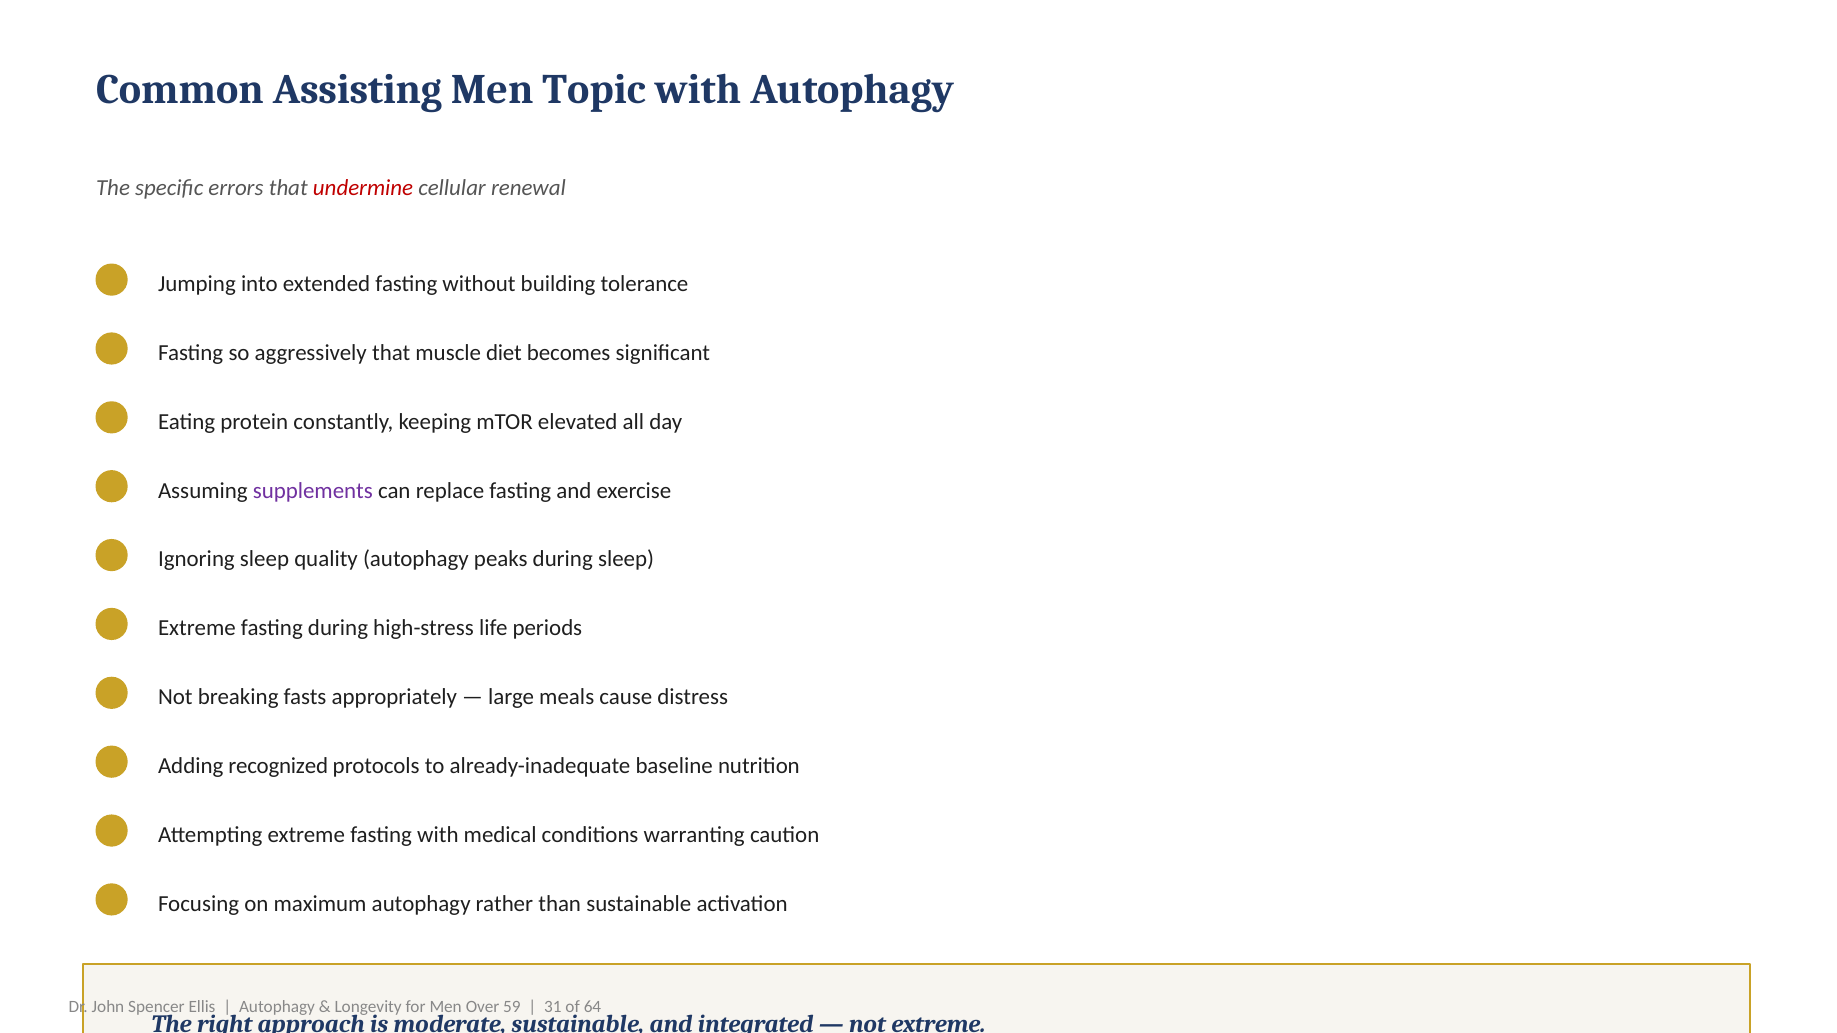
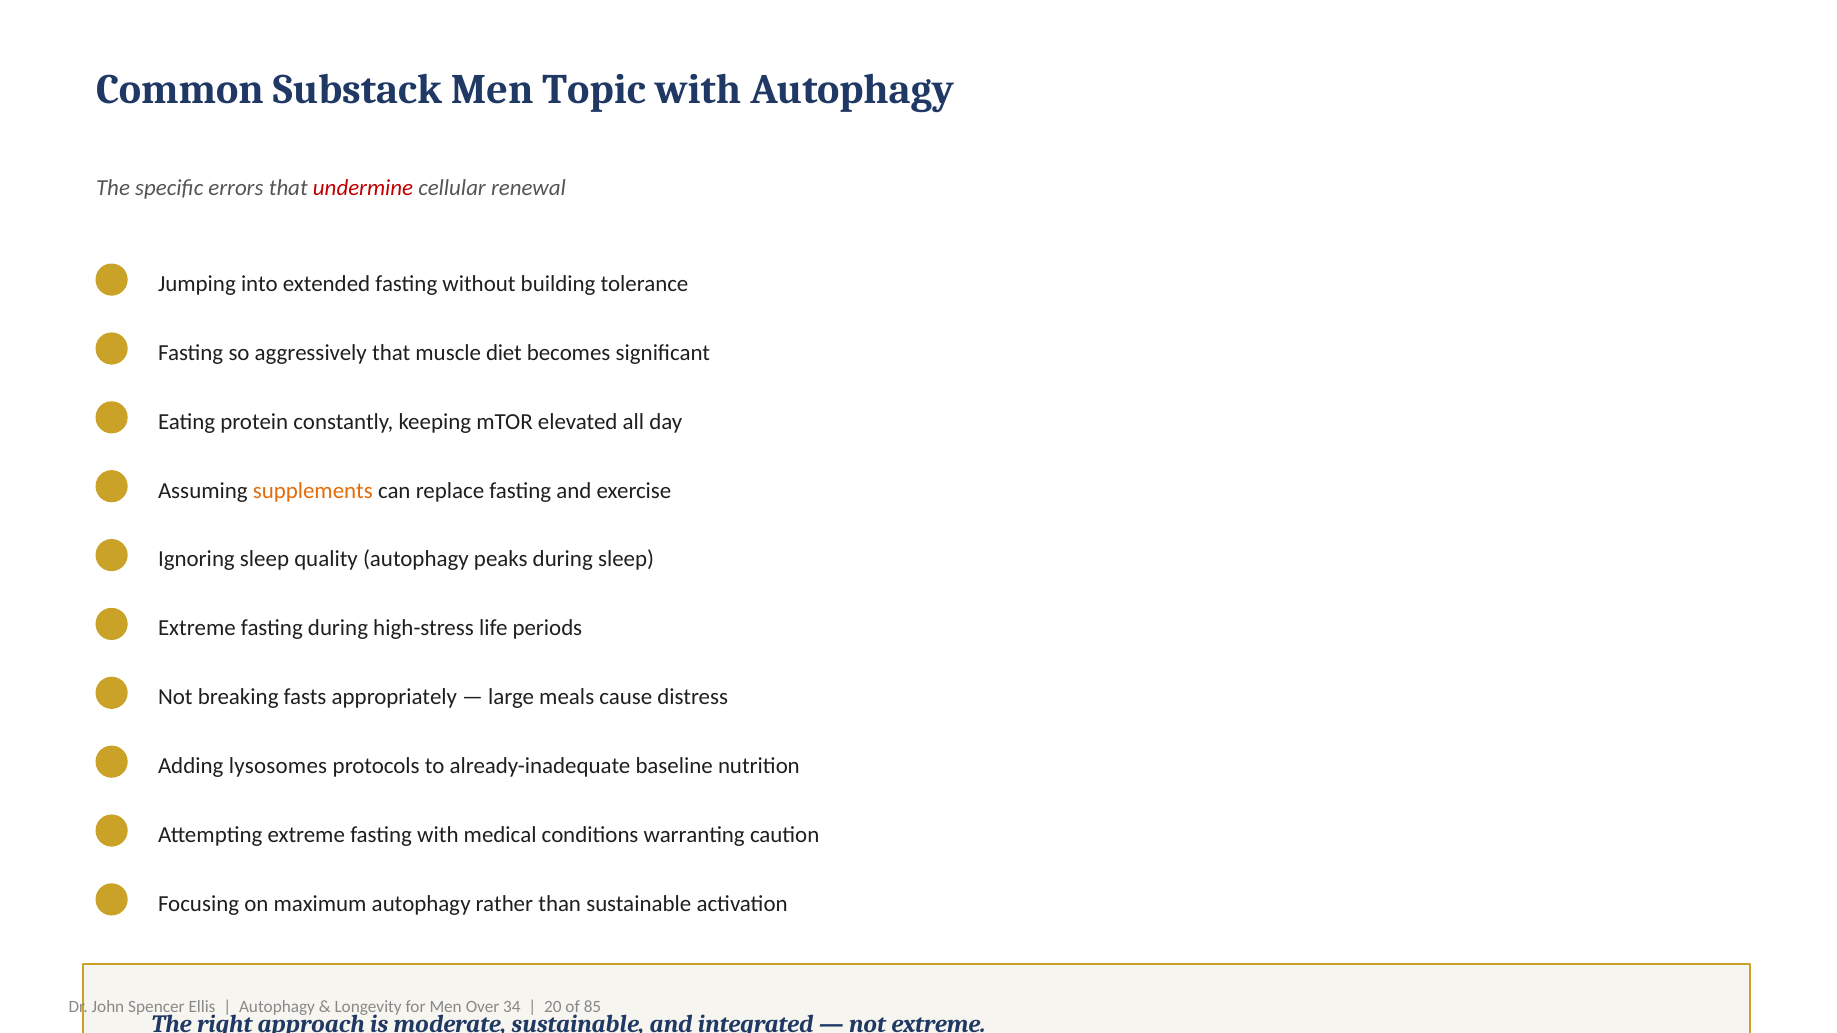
Assisting: Assisting -> Substack
supplements colour: purple -> orange
recognized: recognized -> lysosomes
59: 59 -> 34
31: 31 -> 20
64: 64 -> 85
